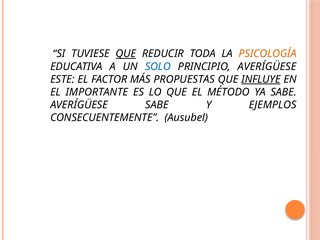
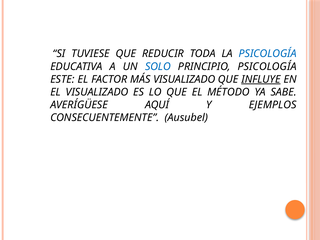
QUE at (126, 54) underline: present -> none
PSICOLOGÍA at (268, 54) colour: orange -> blue
PRINCIPIO AVERÍGÜESE: AVERÍGÜESE -> PSICOLOGÍA
MÁS PROPUESTAS: PROPUESTAS -> VISUALIZADO
EL IMPORTANTE: IMPORTANTE -> VISUALIZADO
AVERÍGÜESE SABE: SABE -> AQUÍ
